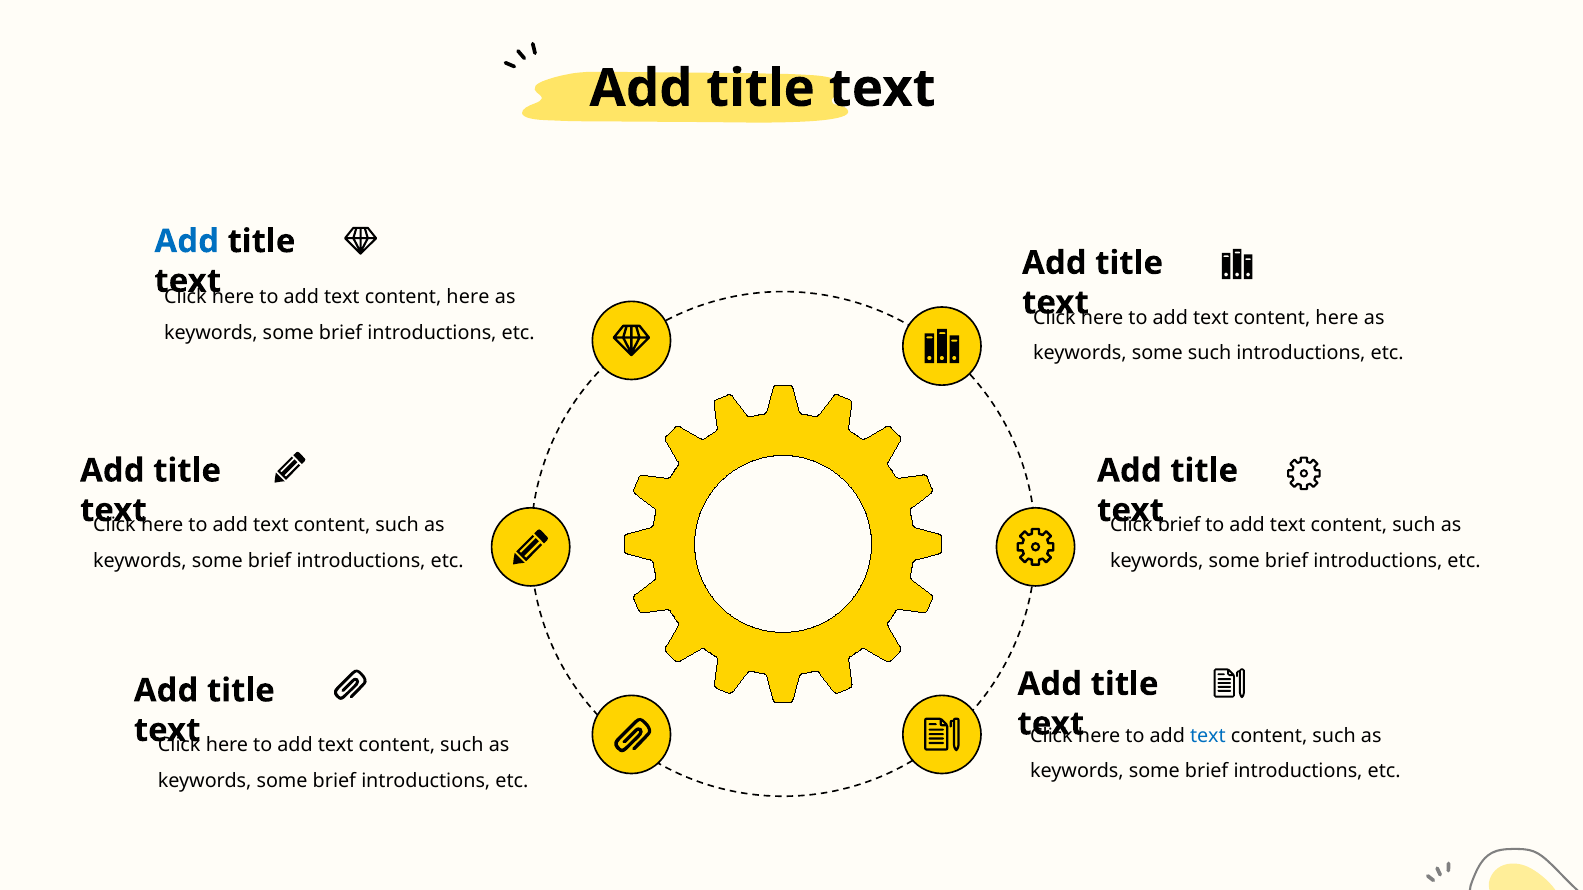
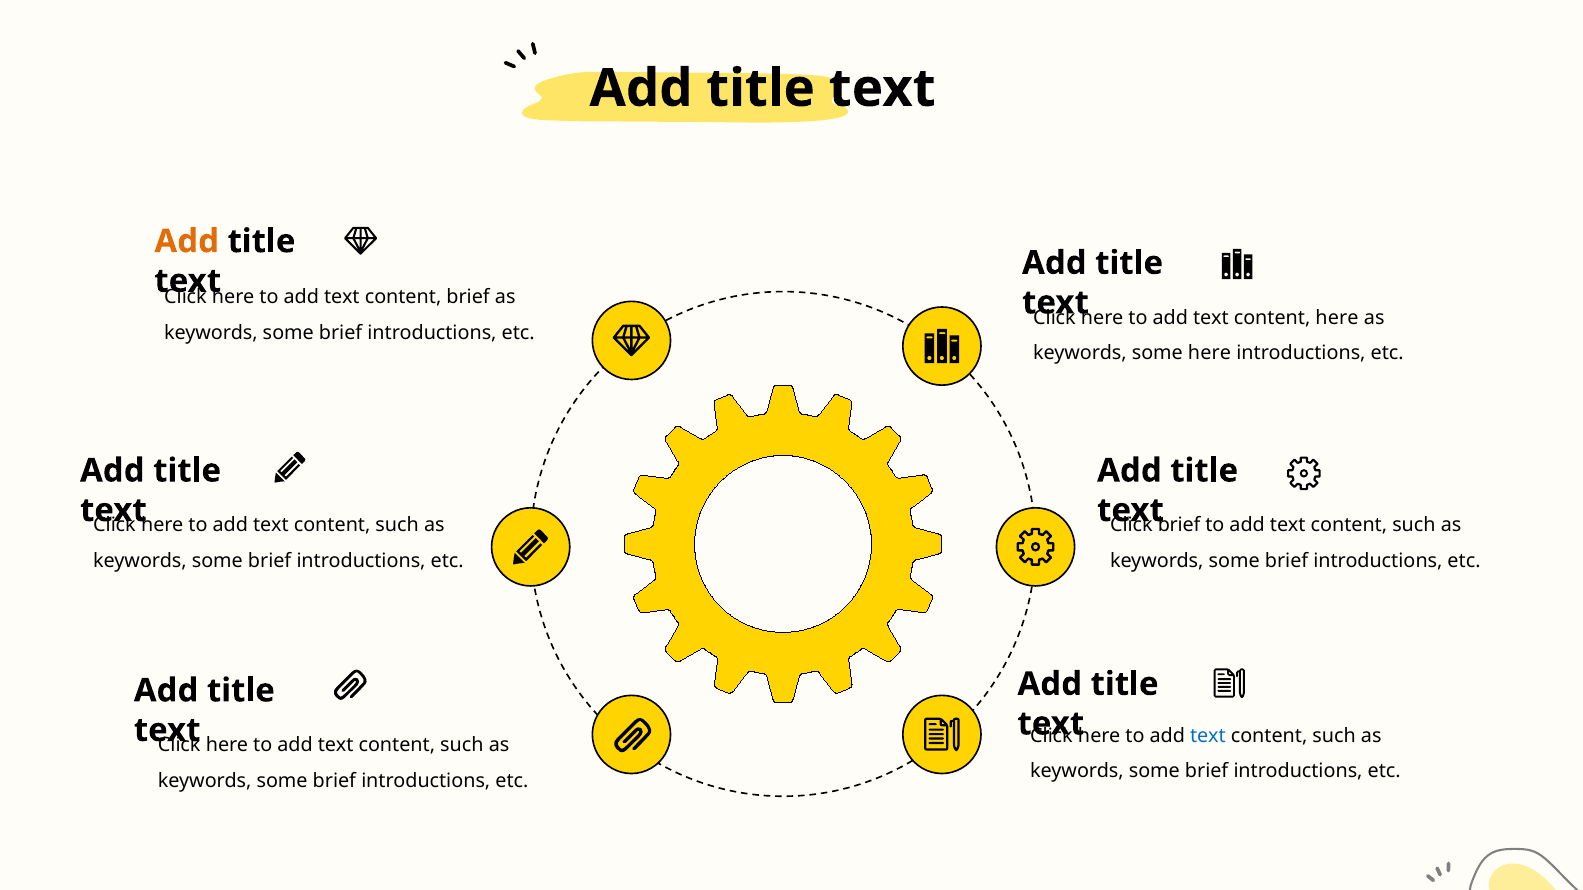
Add at (187, 241) colour: blue -> orange
here at (468, 297): here -> brief
some such: such -> here
